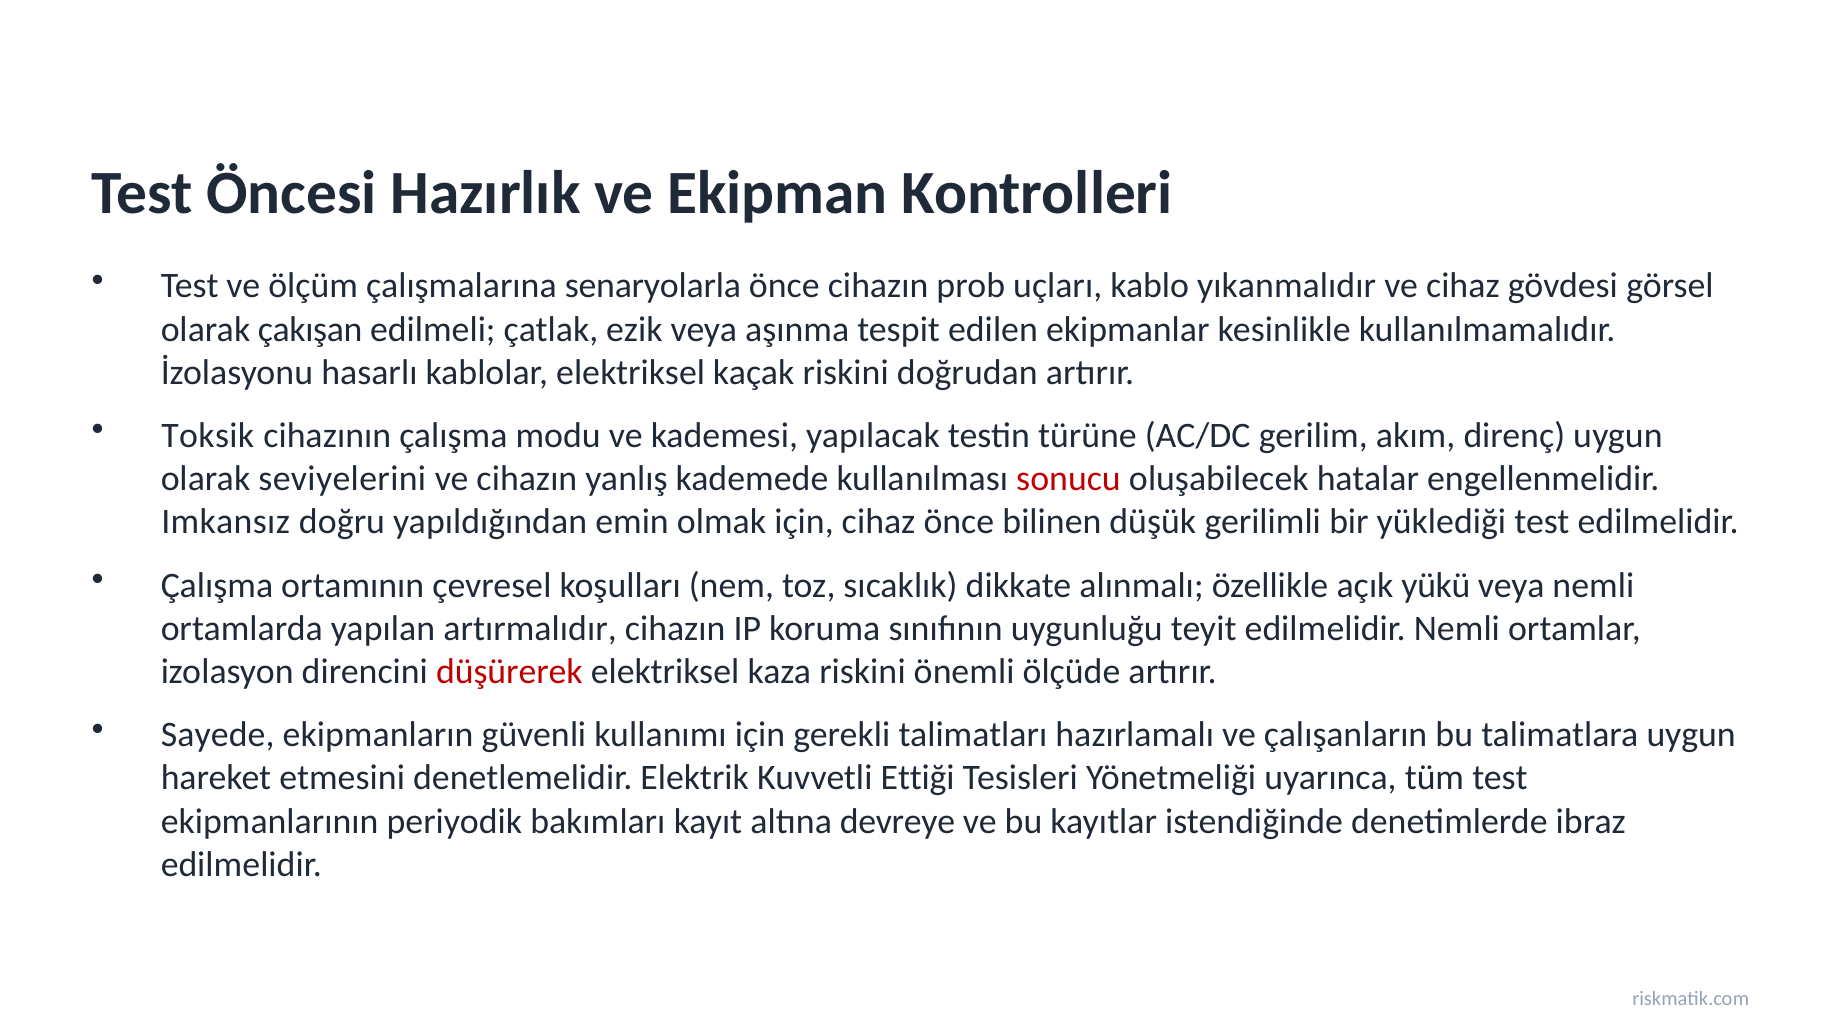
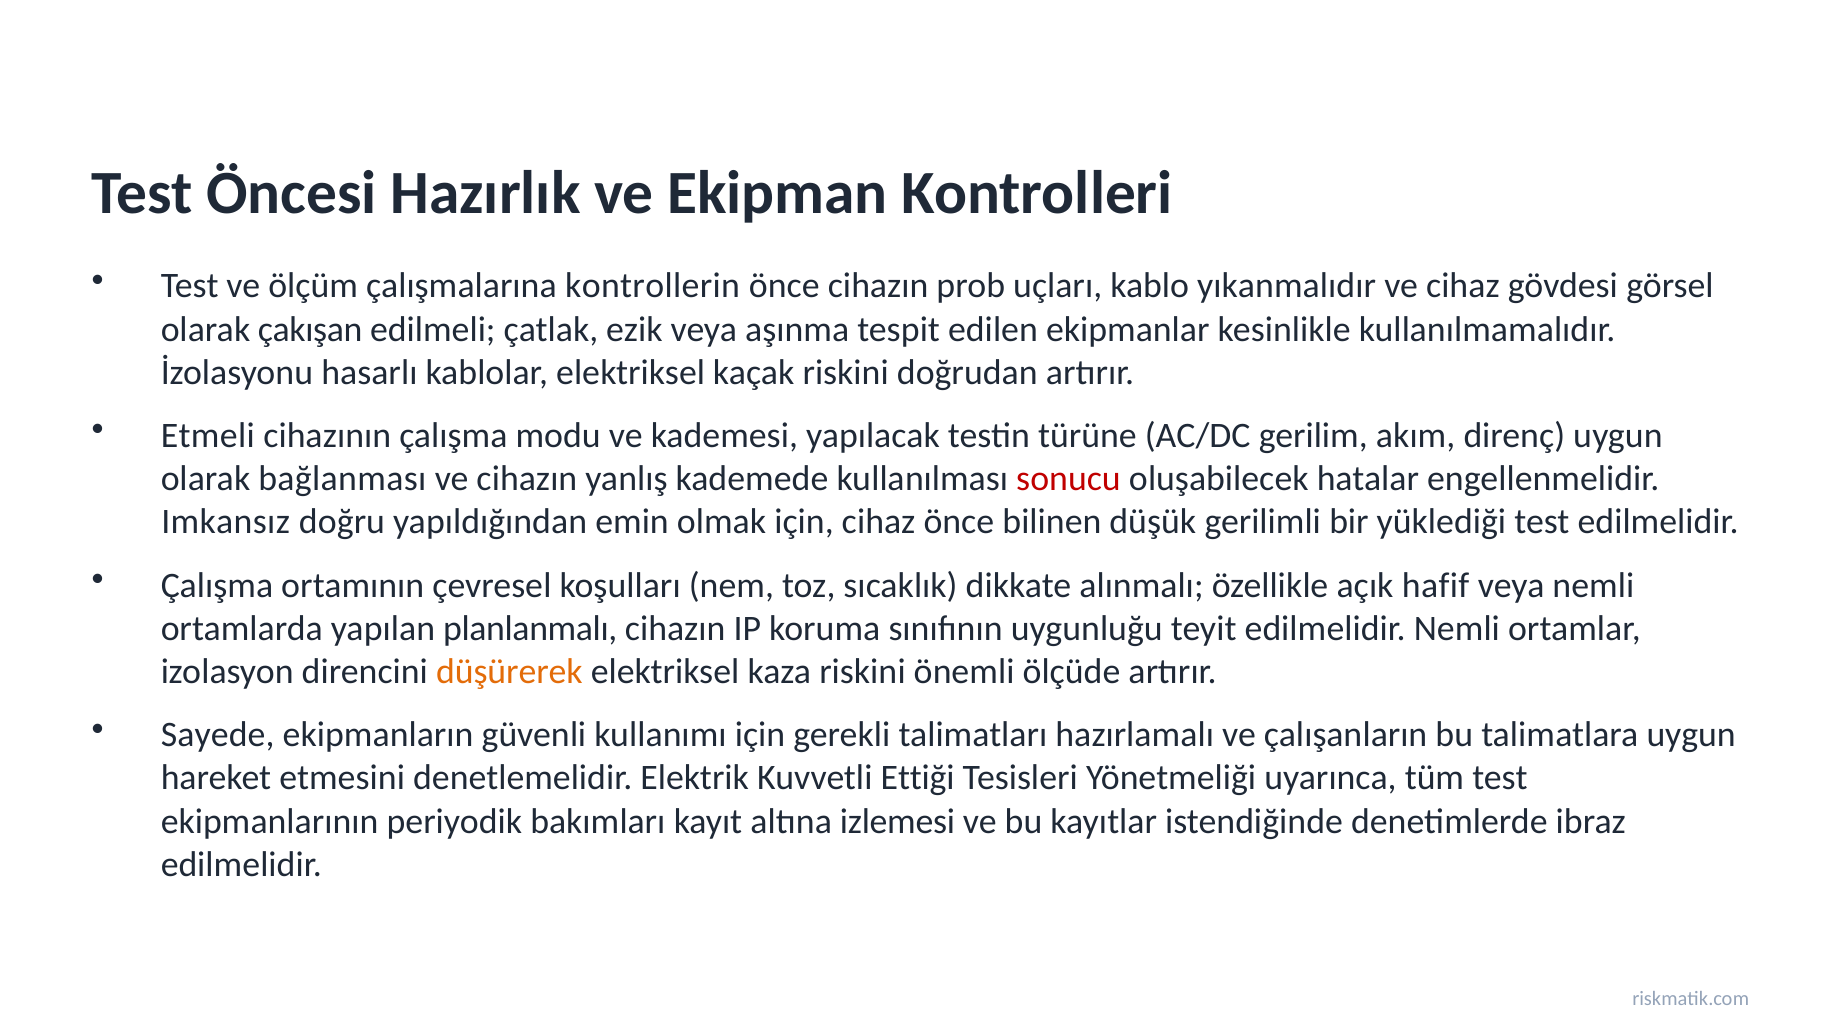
senaryolarla: senaryolarla -> kontrollerin
Toksik: Toksik -> Etmeli
seviyelerini: seviyelerini -> bağlanması
yükü: yükü -> hafif
artırmalıdır: artırmalıdır -> planlanmalı
düşürerek colour: red -> orange
devreye: devreye -> izlemesi
